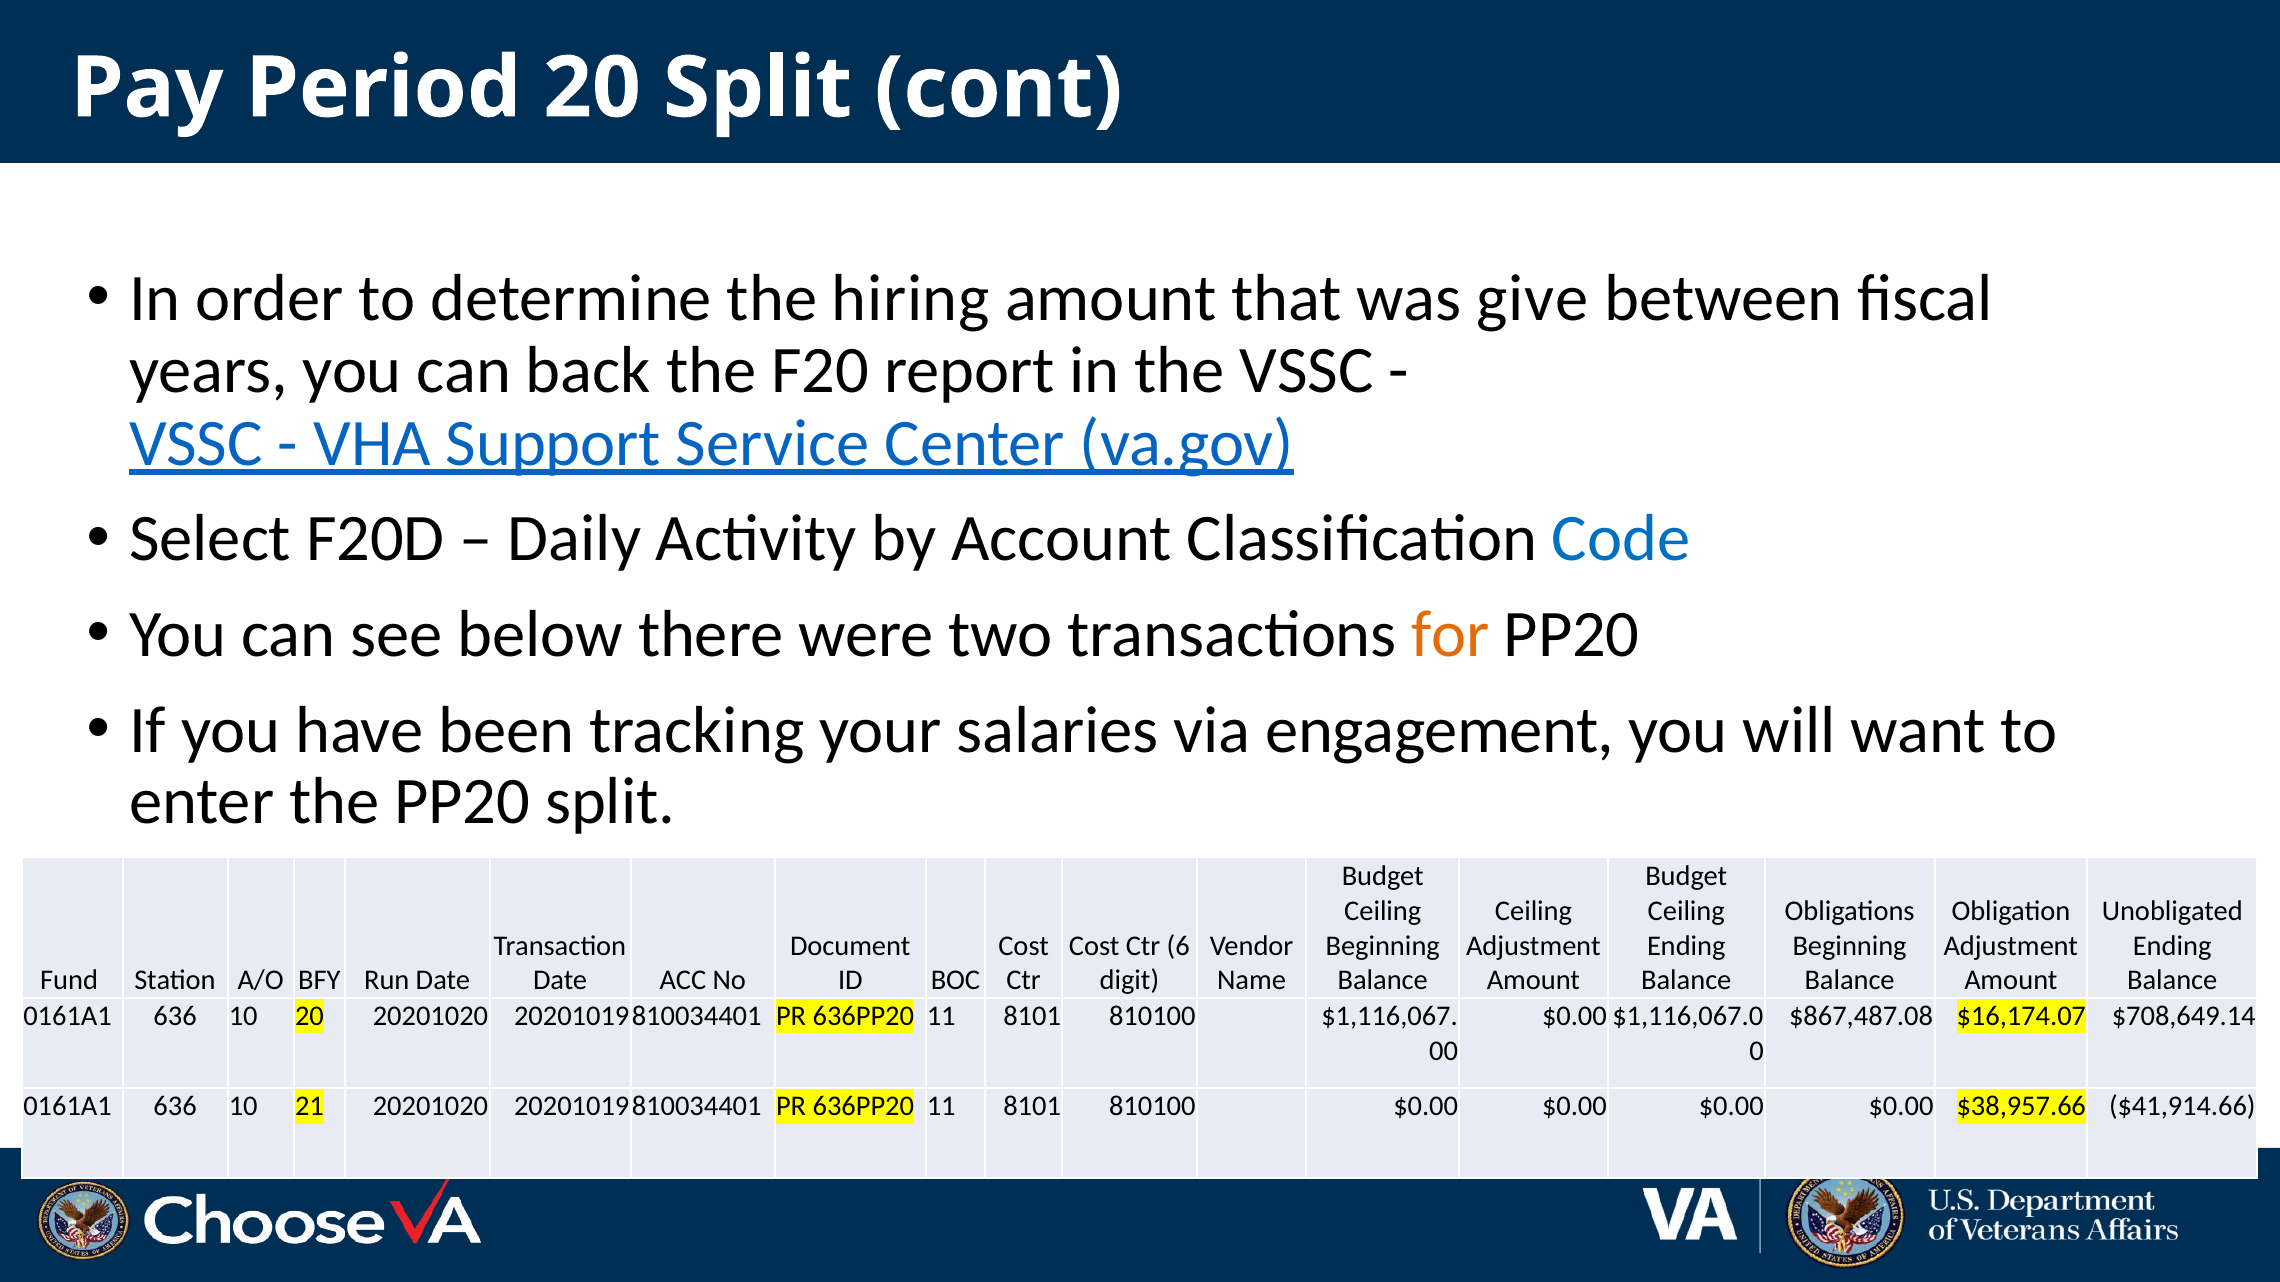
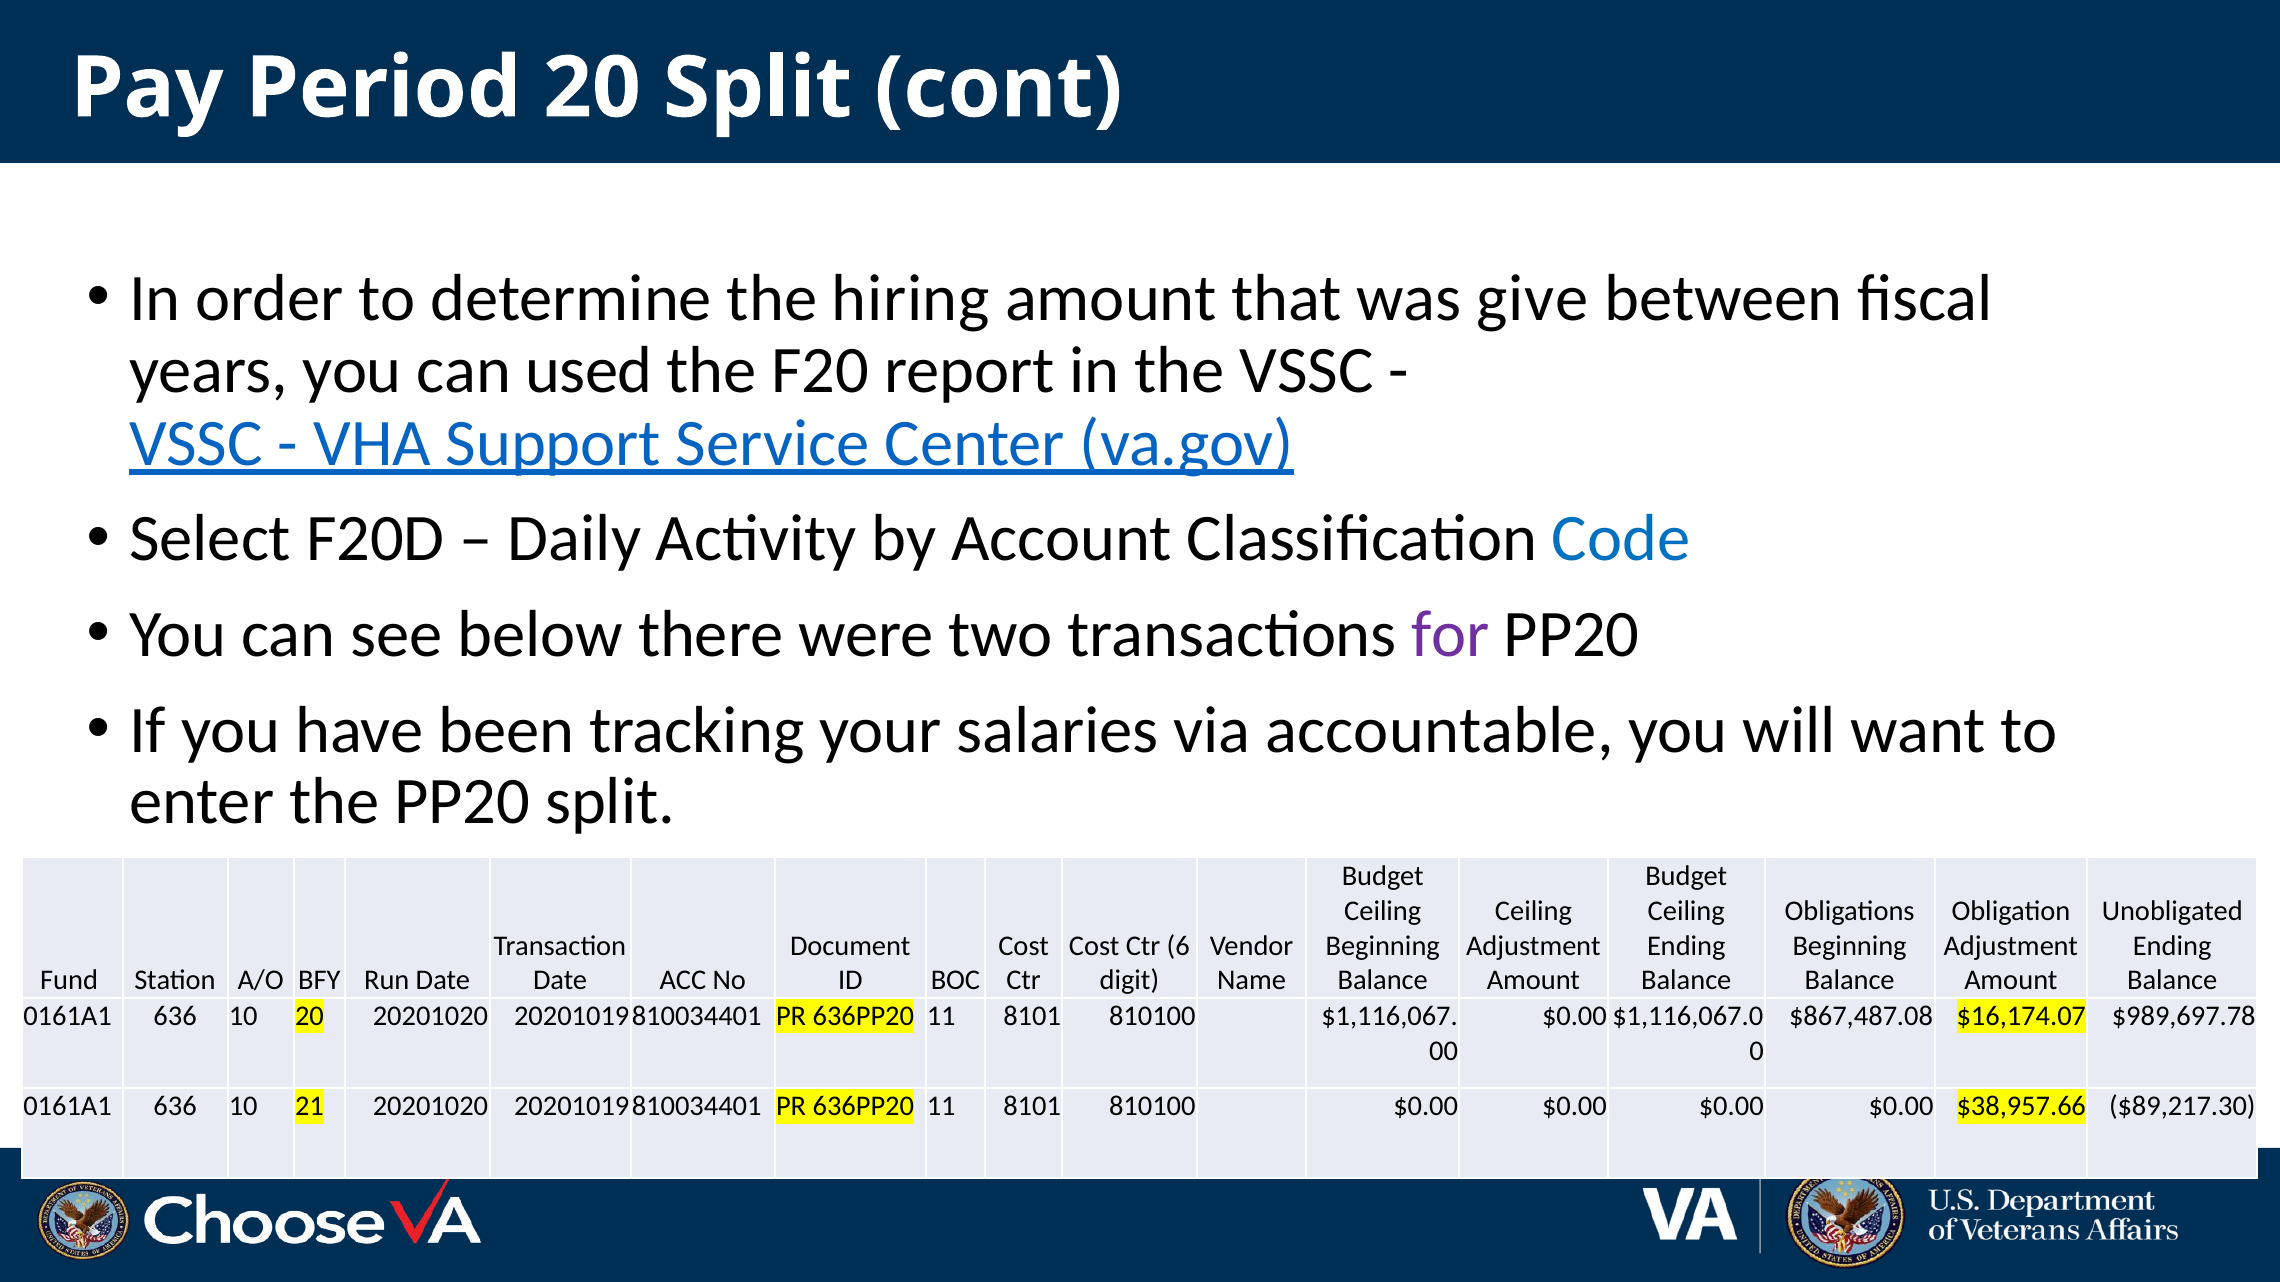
back: back -> used
for colour: orange -> purple
engagement: engagement -> accountable
$708,649.14: $708,649.14 -> $989,697.78
$41,914.66: $41,914.66 -> $89,217.30
